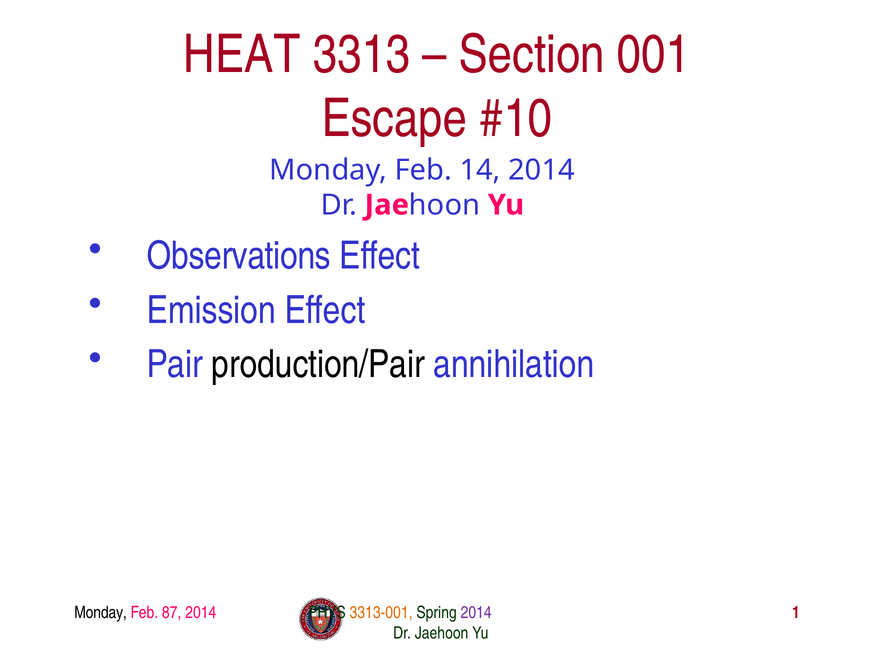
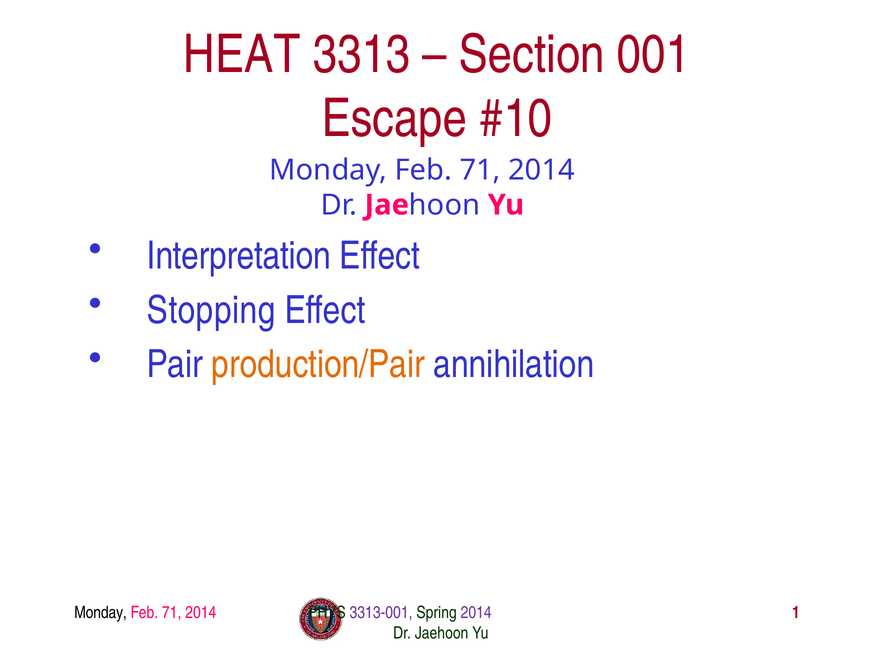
14 at (480, 170): 14 -> 71
Observations: Observations -> Interpretation
Emission: Emission -> Stopping
production/Pair colour: black -> orange
87 at (172, 613): 87 -> 71
3313-001 colour: orange -> purple
